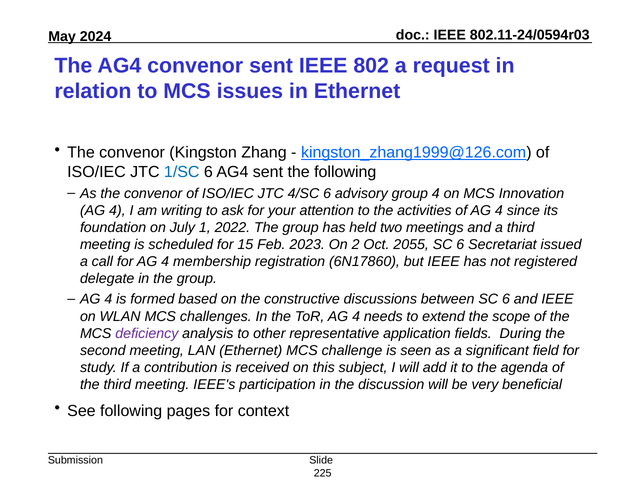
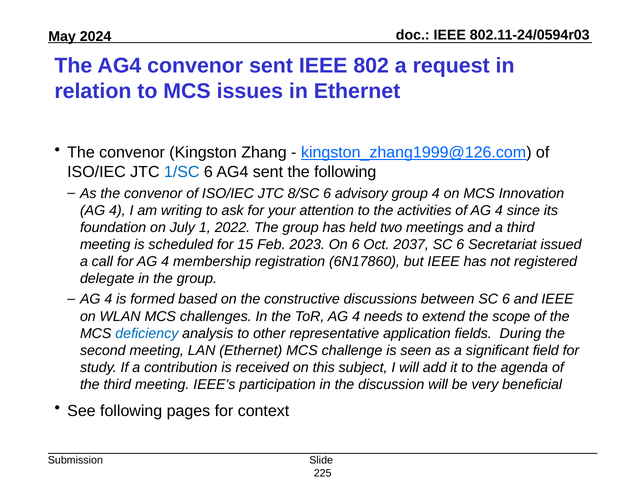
4/SC: 4/SC -> 8/SC
On 2: 2 -> 6
2055: 2055 -> 2037
deficiency colour: purple -> blue
